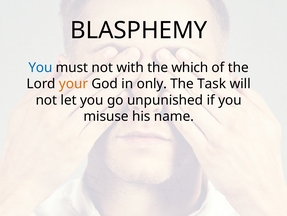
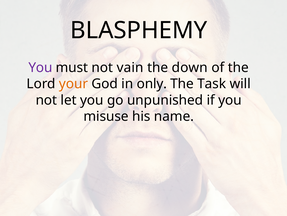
You at (40, 67) colour: blue -> purple
with: with -> vain
which: which -> down
